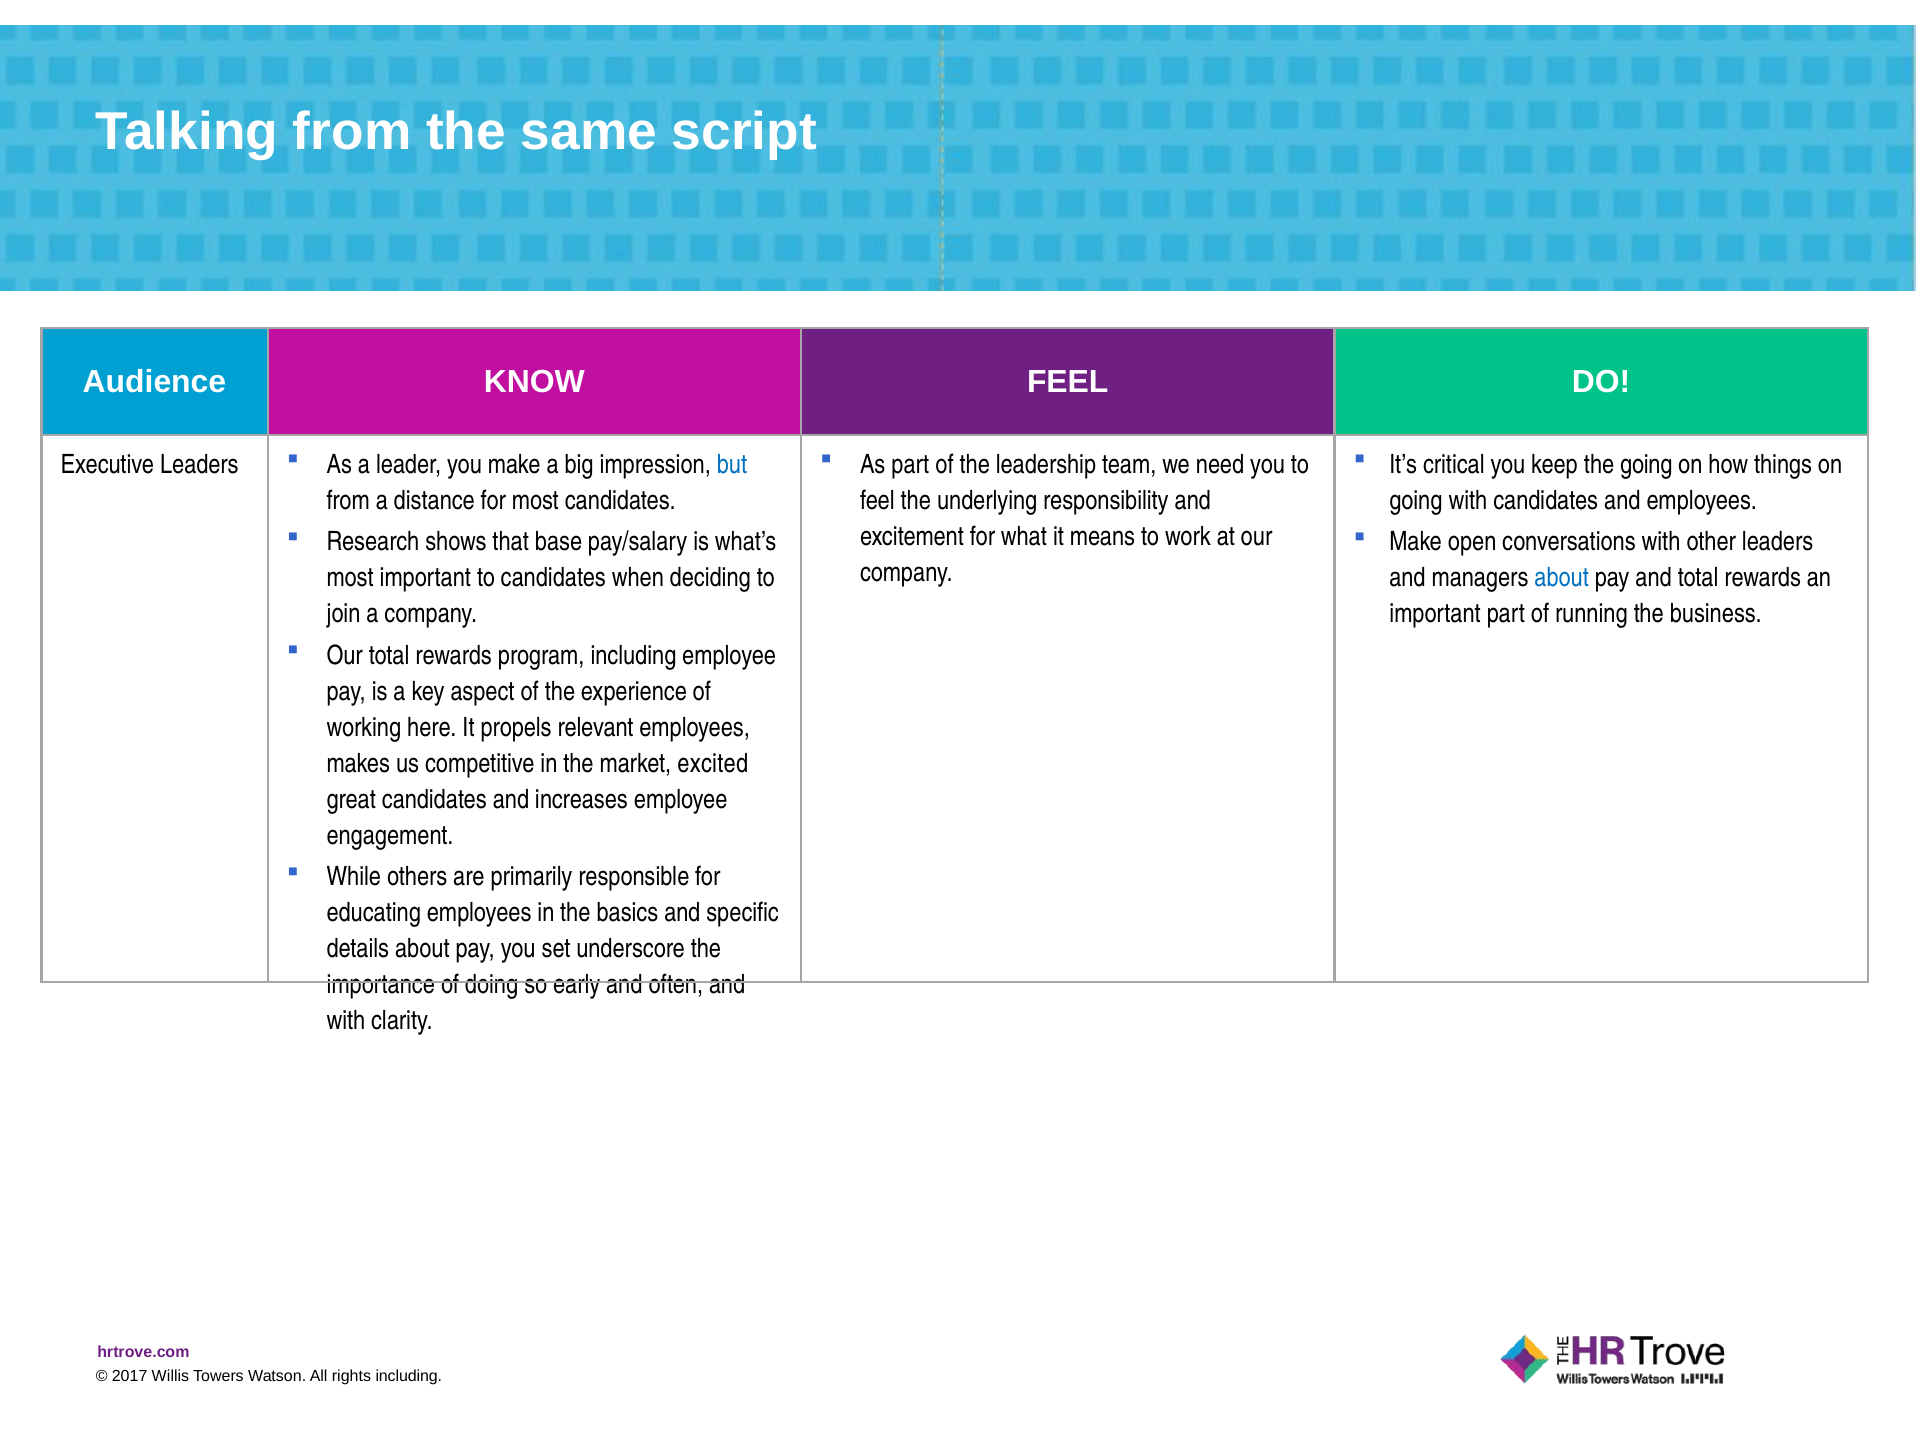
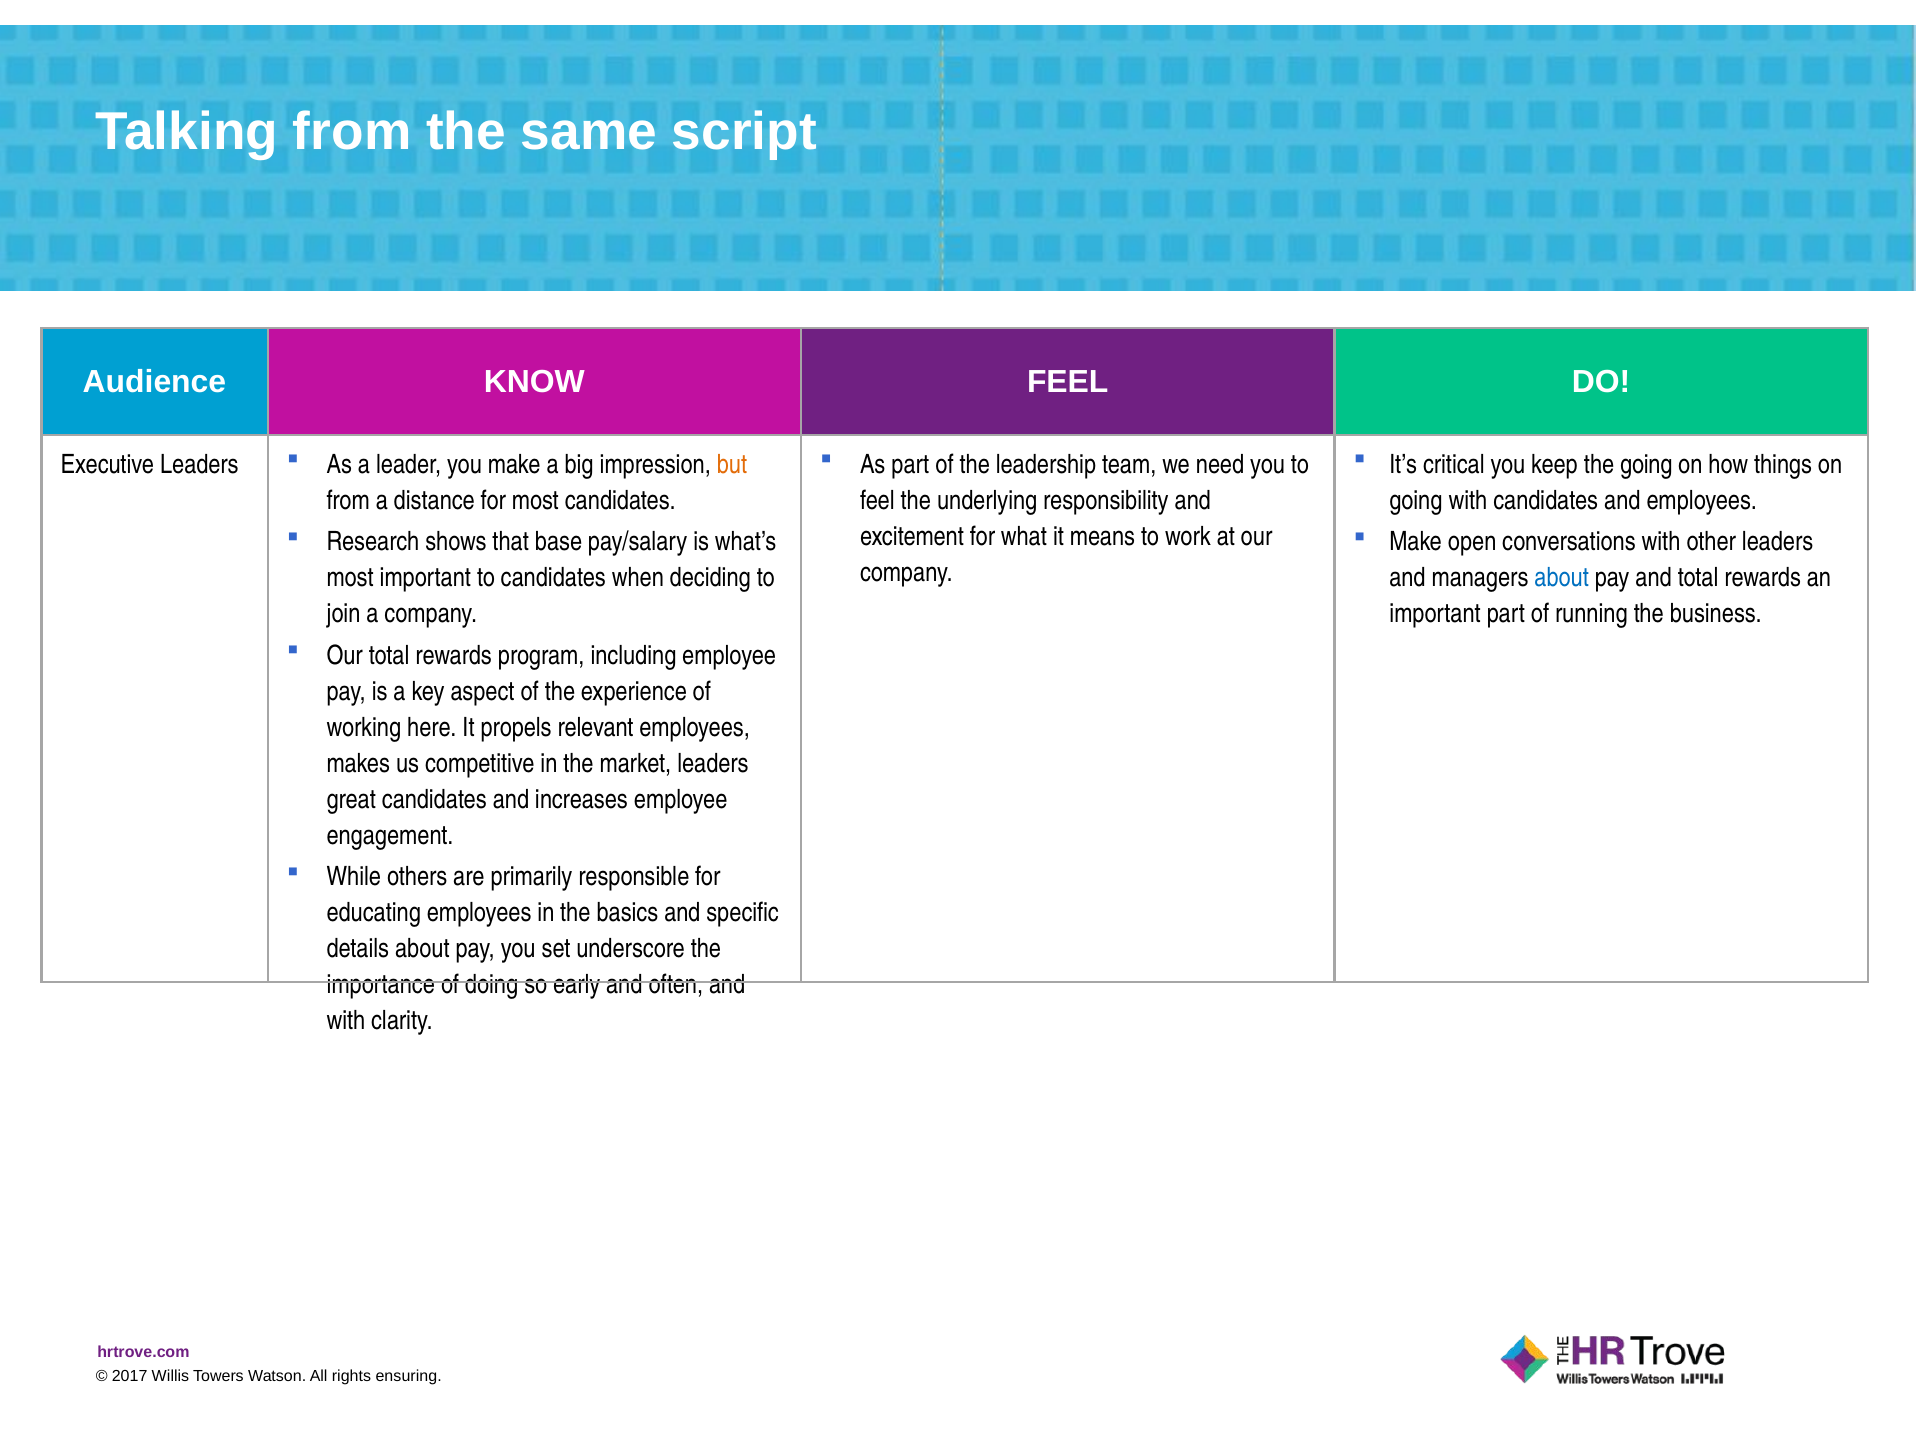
but colour: blue -> orange
market excited: excited -> leaders
rights including: including -> ensuring
